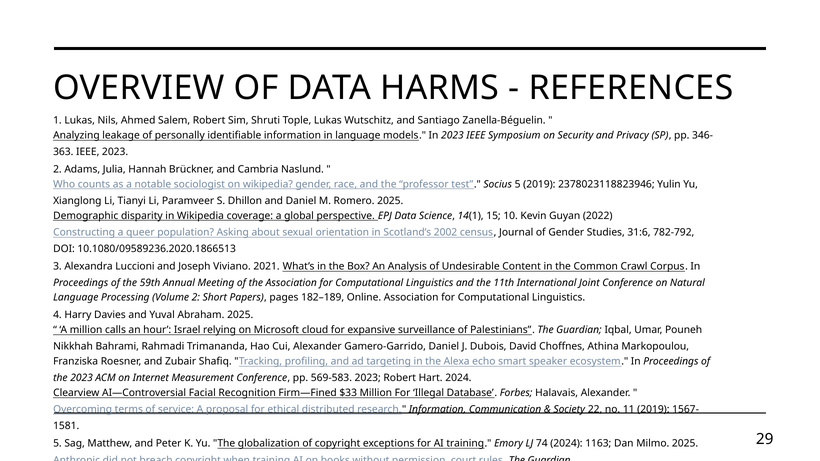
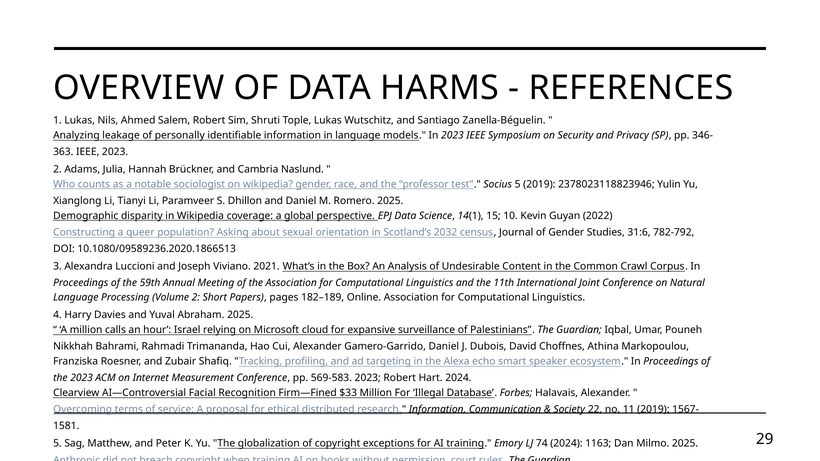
2002: 2002 -> 2032
